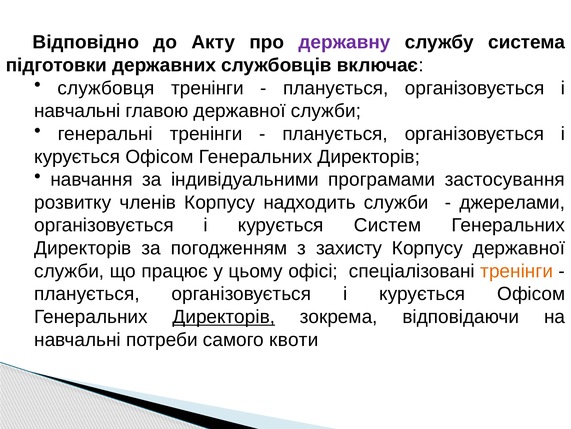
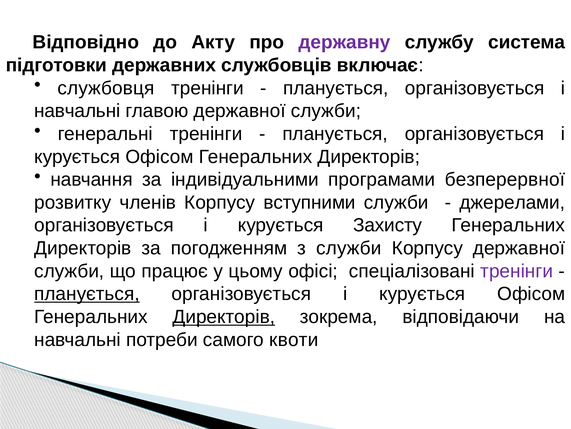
застосування: застосування -> безперервної
надходить: надходить -> вступними
Систем: Систем -> Захисту
з захисту: захисту -> служби
тренінги at (517, 271) colour: orange -> purple
планується at (87, 293) underline: none -> present
